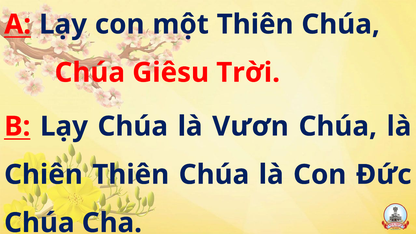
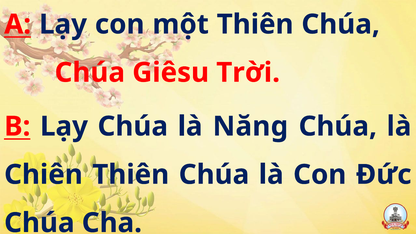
Vươn: Vươn -> Năng
